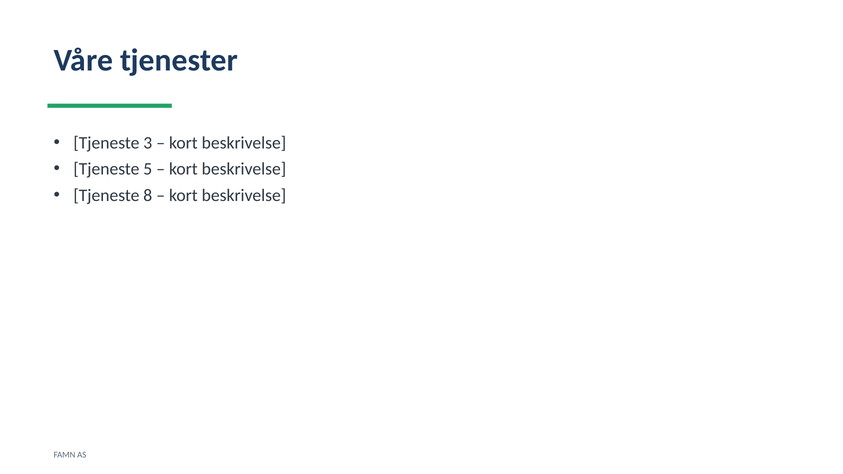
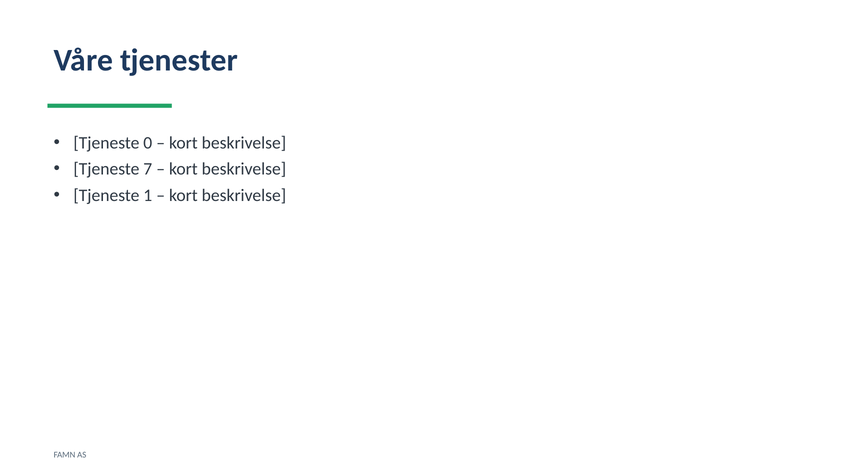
3: 3 -> 0
5: 5 -> 7
8: 8 -> 1
